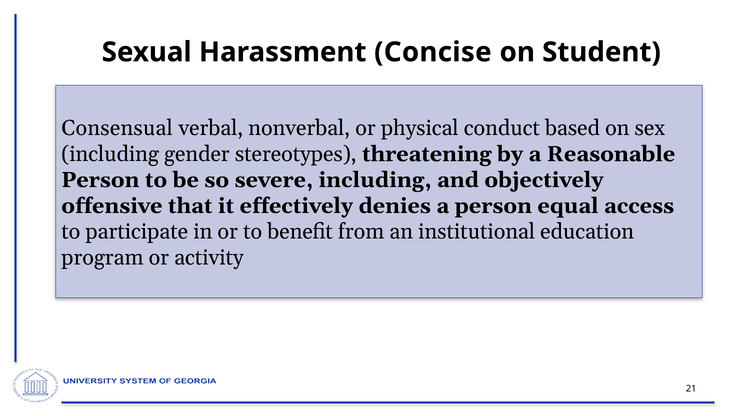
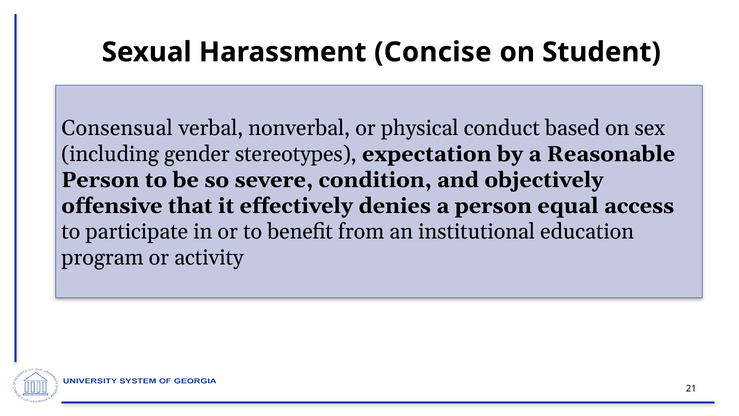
threatening: threatening -> expectation
severe including: including -> condition
